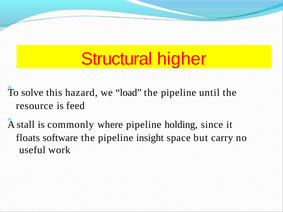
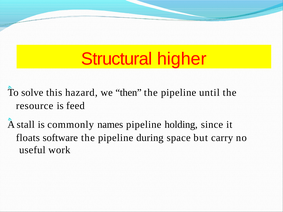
load: load -> then
where: where -> names
insight: insight -> during
